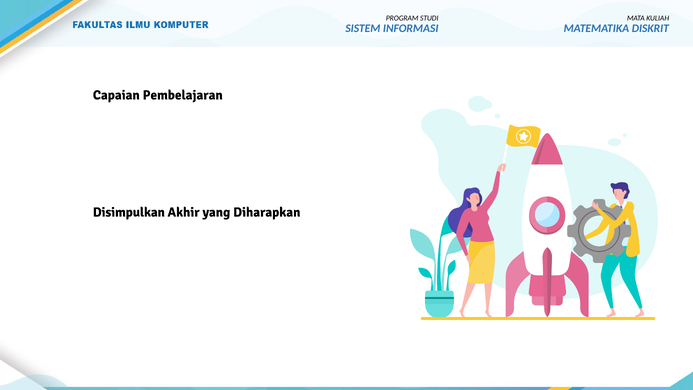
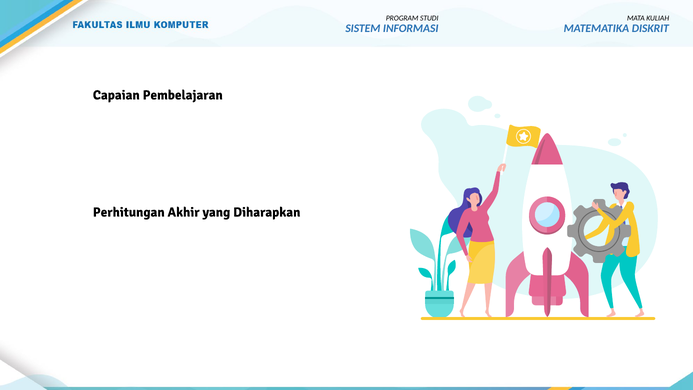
Disimpulkan: Disimpulkan -> Perhitungan
